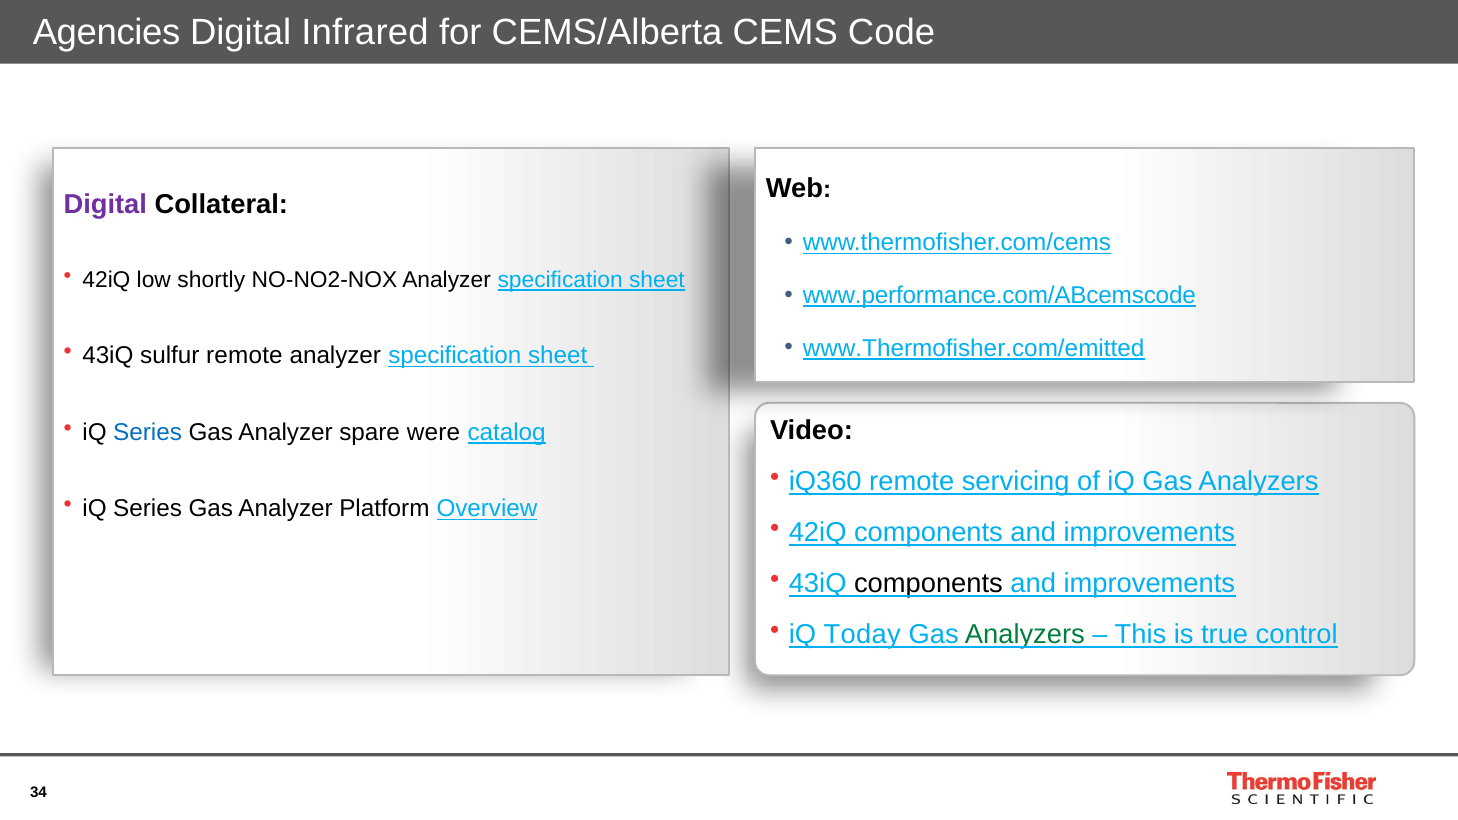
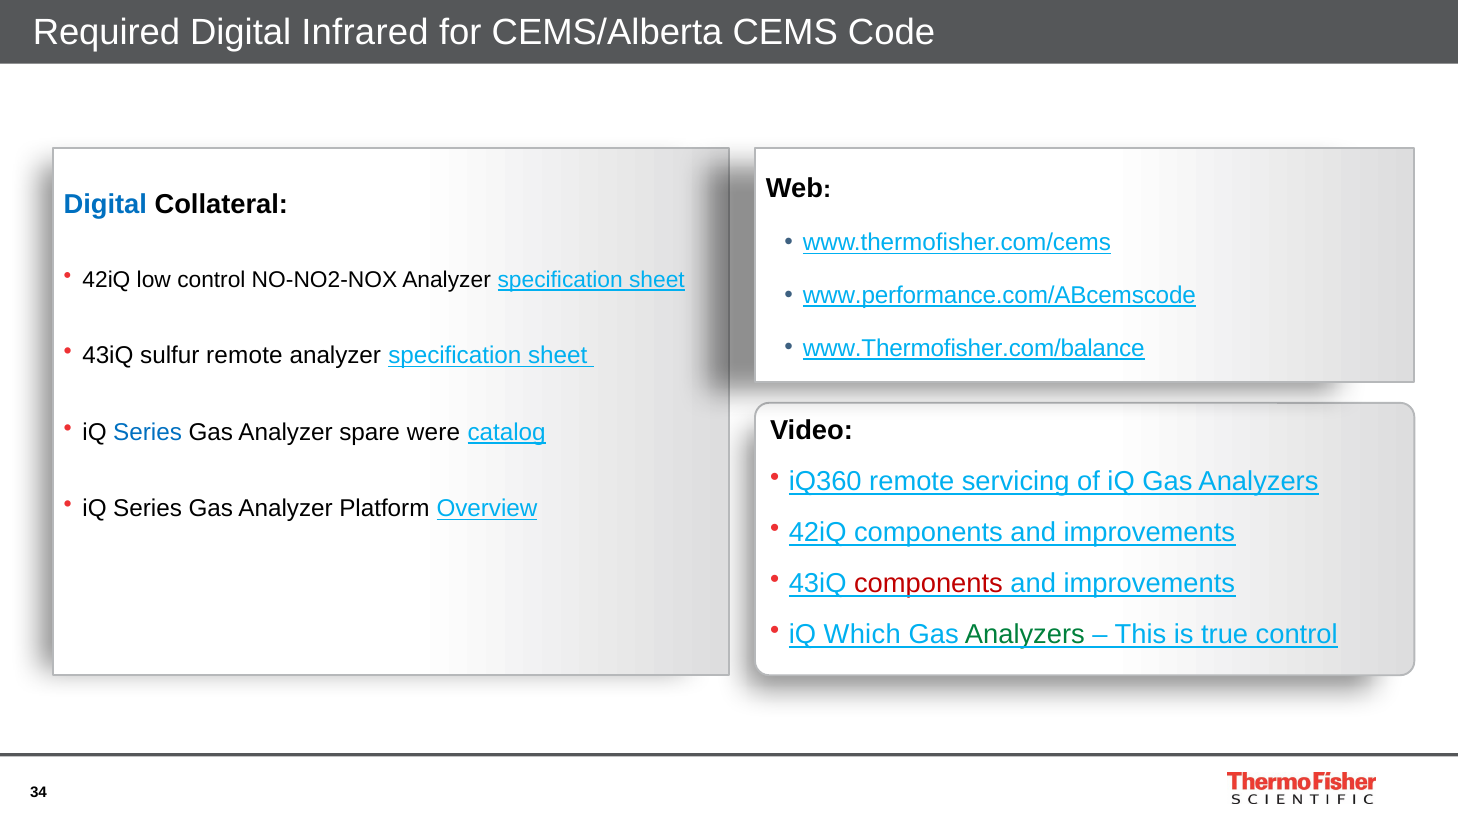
Agencies: Agencies -> Required
Digital at (105, 205) colour: purple -> blue
low shortly: shortly -> control
www.Thermofisher.com/emitted: www.Thermofisher.com/emitted -> www.Thermofisher.com/balance
components at (928, 584) colour: black -> red
Today: Today -> Which
